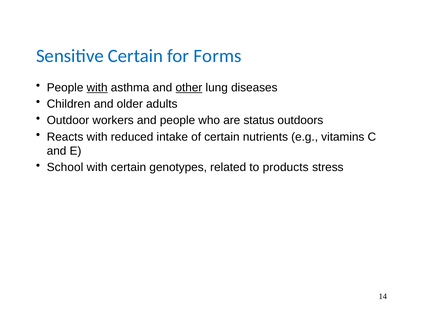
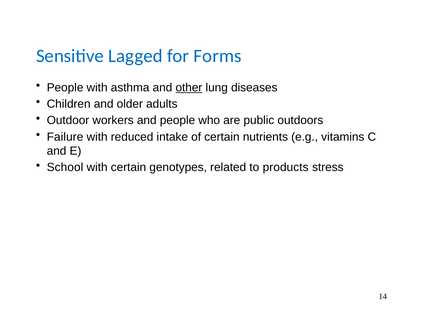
Sensitive Certain: Certain -> Lagged
with at (97, 88) underline: present -> none
status: status -> public
Reacts: Reacts -> Failure
